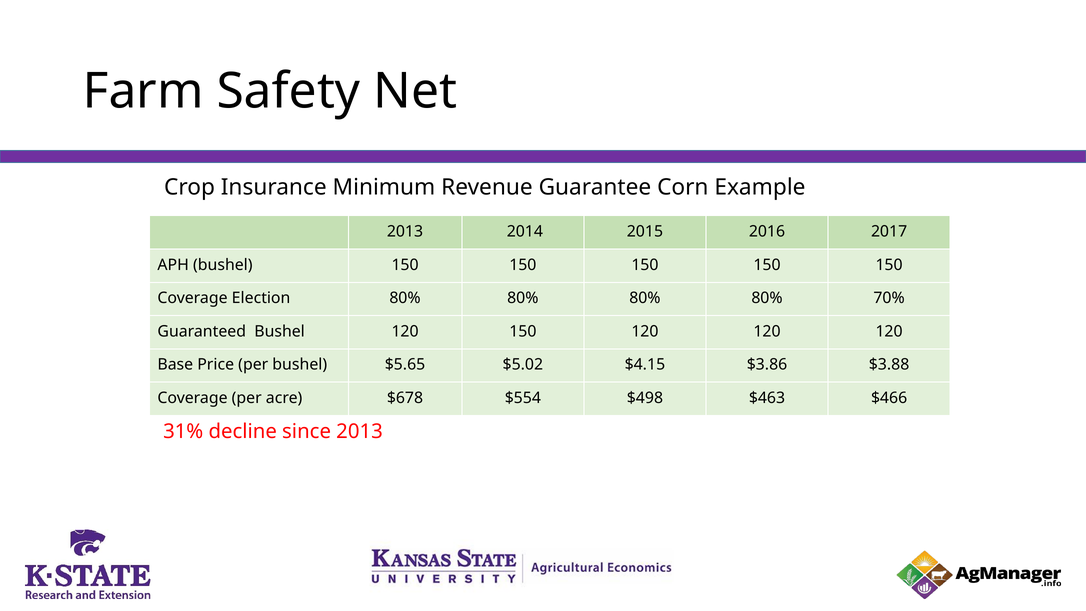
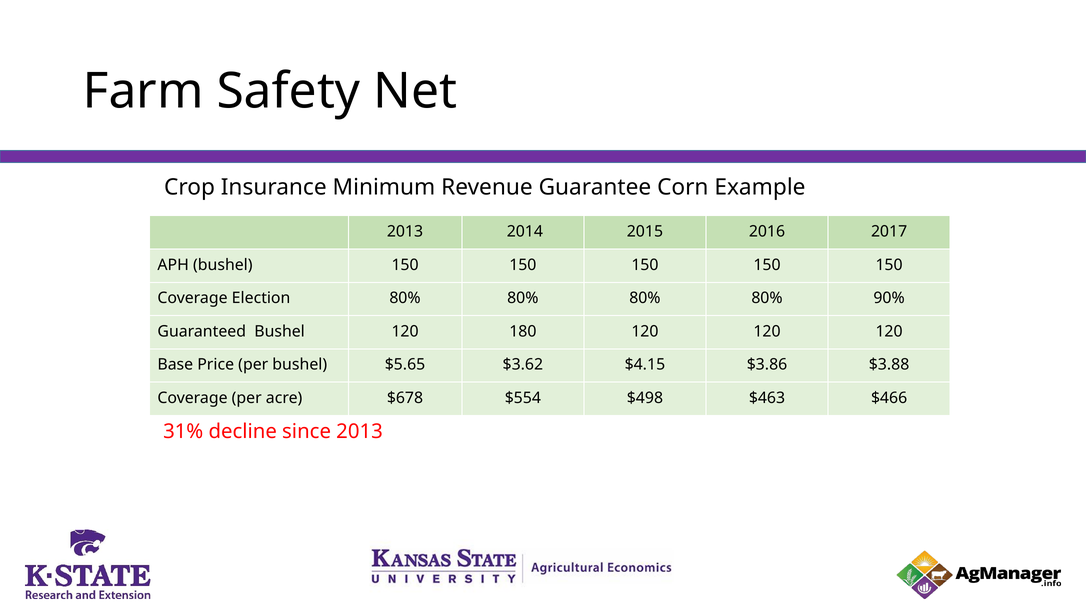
70%: 70% -> 90%
120 150: 150 -> 180
$5.02: $5.02 -> $3.62
